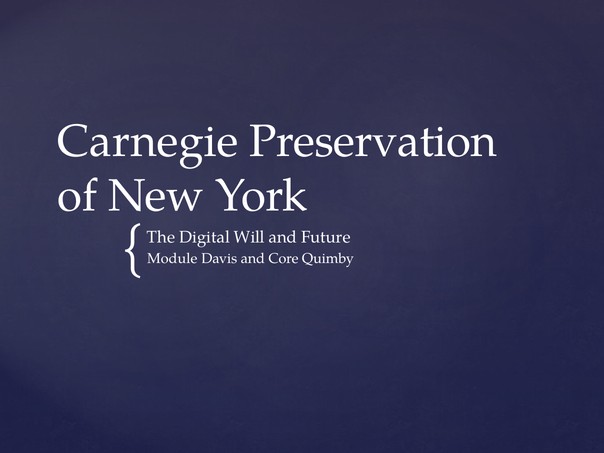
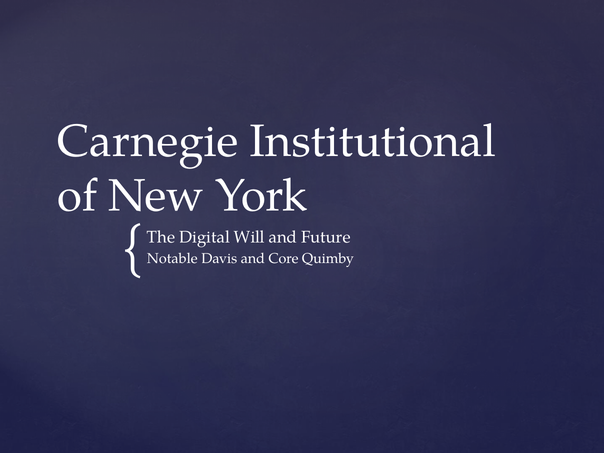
Preservation: Preservation -> Institutional
Module: Module -> Notable
